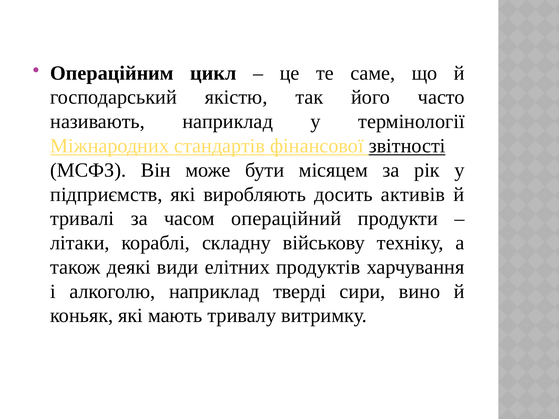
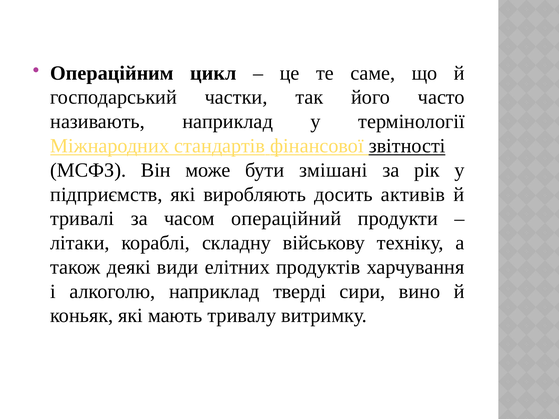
якістю: якістю -> частки
місяцем: місяцем -> змішані
